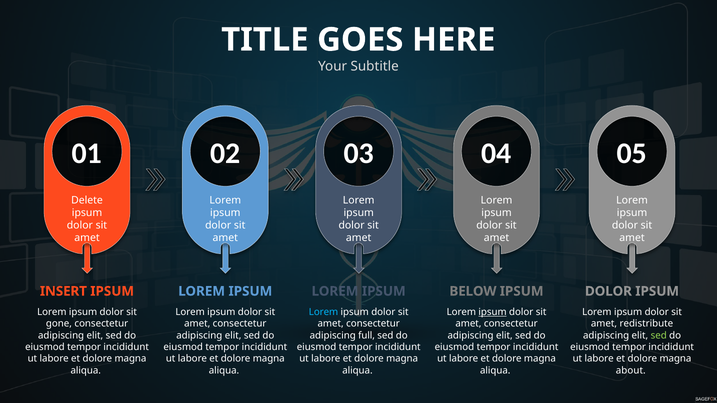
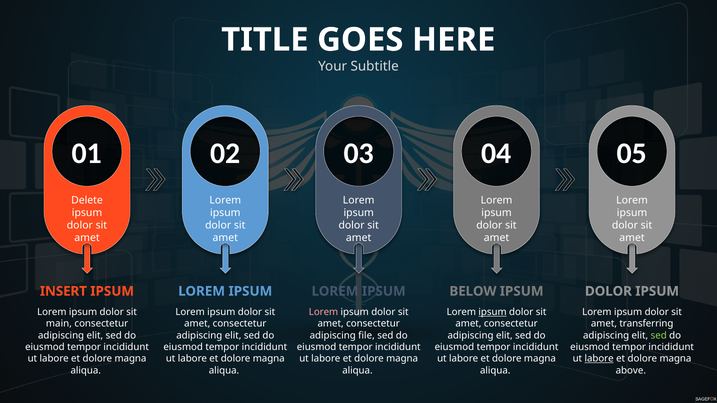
Lorem at (324, 312) colour: light blue -> pink
gone: gone -> main
redistribute: redistribute -> transferring
full: full -> file
labore at (599, 359) underline: none -> present
about: about -> above
